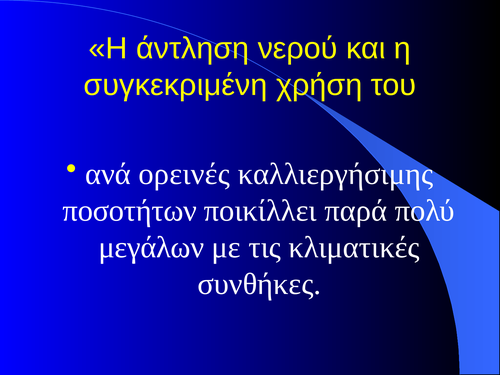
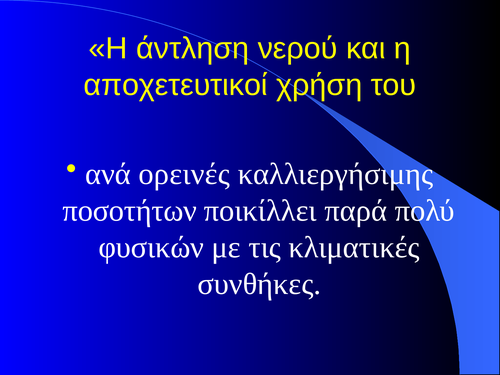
συγκεκριμένη: συγκεκριμένη -> αποχετευτικοί
μεγάλων: μεγάλων -> φυσικών
